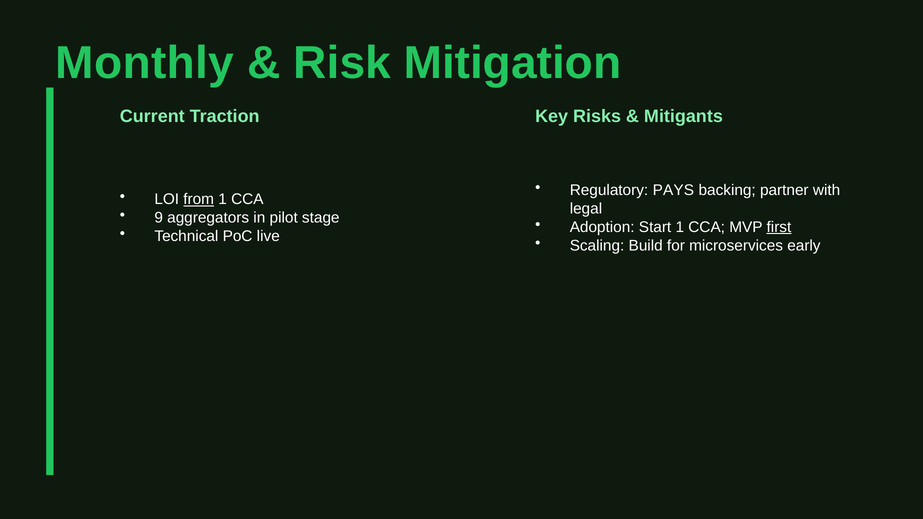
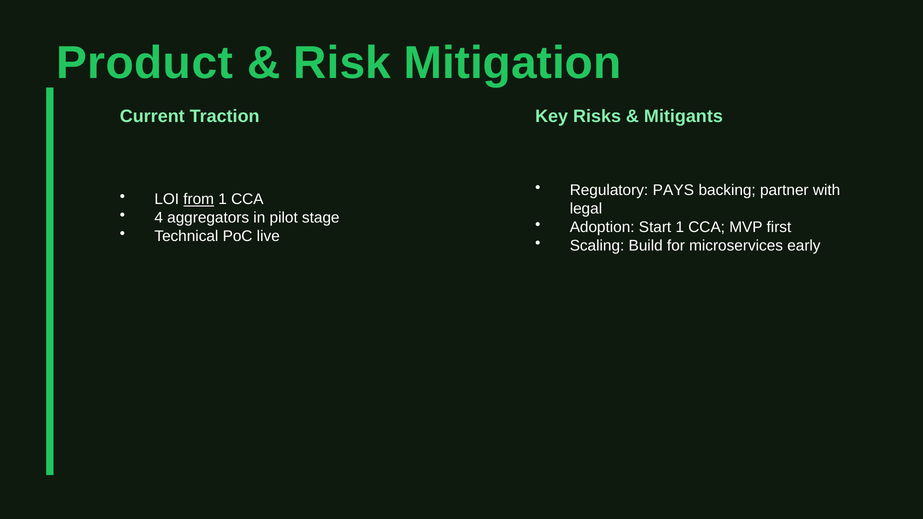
Monthly: Monthly -> Product
9: 9 -> 4
first underline: present -> none
